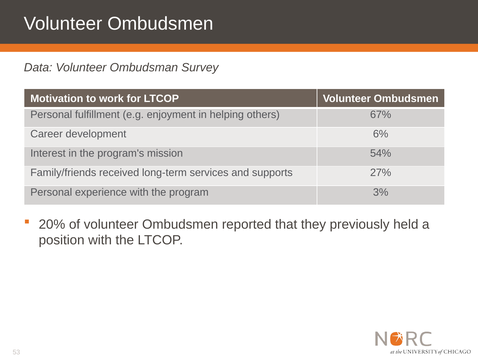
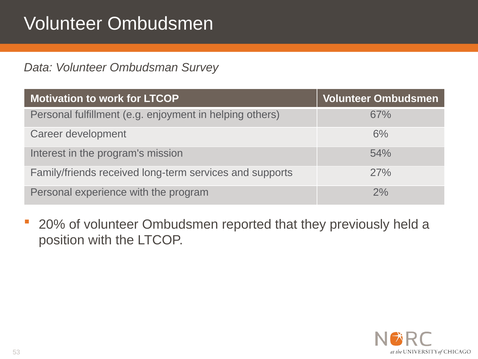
3%: 3% -> 2%
